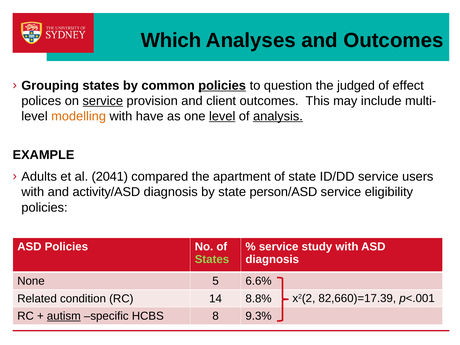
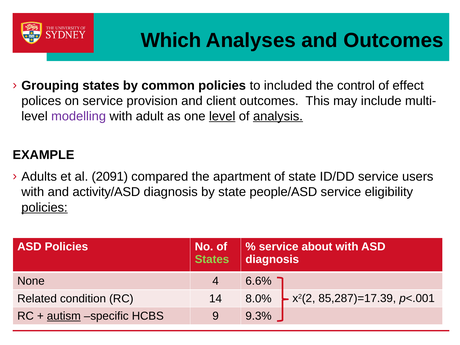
policies at (222, 86) underline: present -> none
question: question -> included
judged: judged -> control
service at (103, 101) underline: present -> none
modelling colour: orange -> purple
have: have -> adult
2041: 2041 -> 2091
person/ASD: person/ASD -> people/ASD
policies at (44, 207) underline: none -> present
study: study -> about
5: 5 -> 4
82,660)=17.39: 82,660)=17.39 -> 85,287)=17.39
8.8%: 8.8% -> 8.0%
8: 8 -> 9
